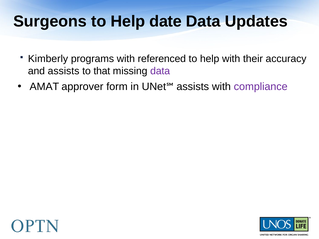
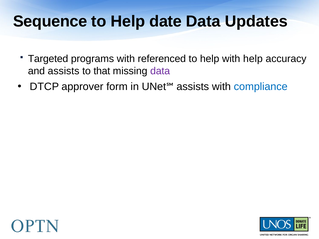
Surgeons: Surgeons -> Sequence
Kimberly: Kimberly -> Targeted
with their: their -> help
AMAT: AMAT -> DTCP
compliance colour: purple -> blue
